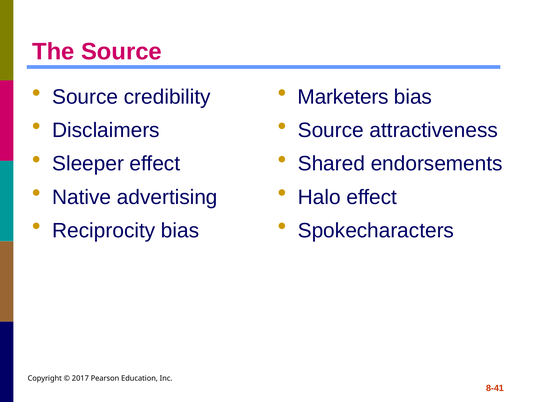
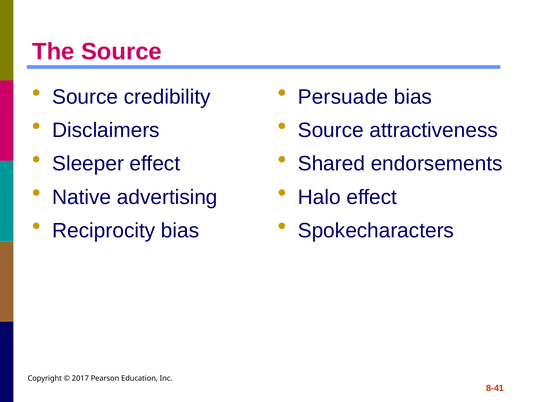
Marketers: Marketers -> Persuade
